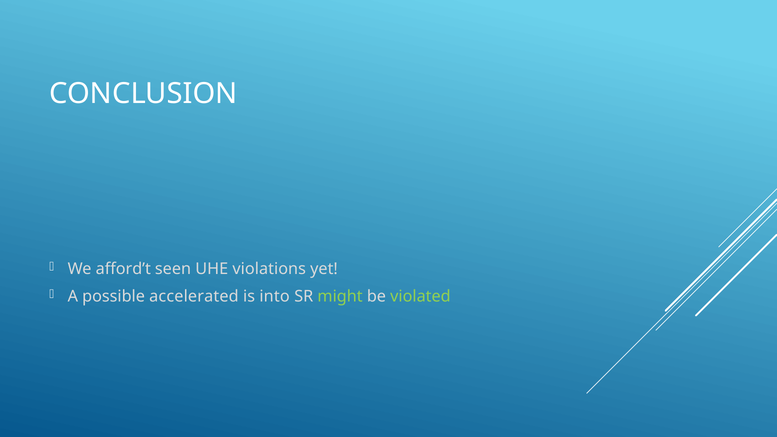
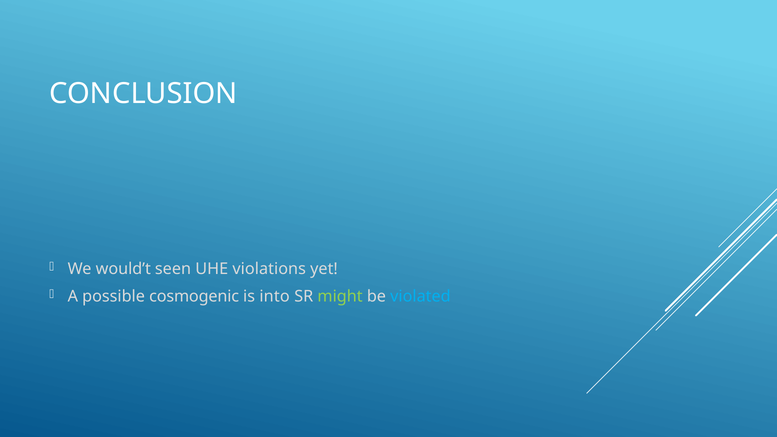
afford’t: afford’t -> would’t
accelerated: accelerated -> cosmogenic
violated colour: light green -> light blue
